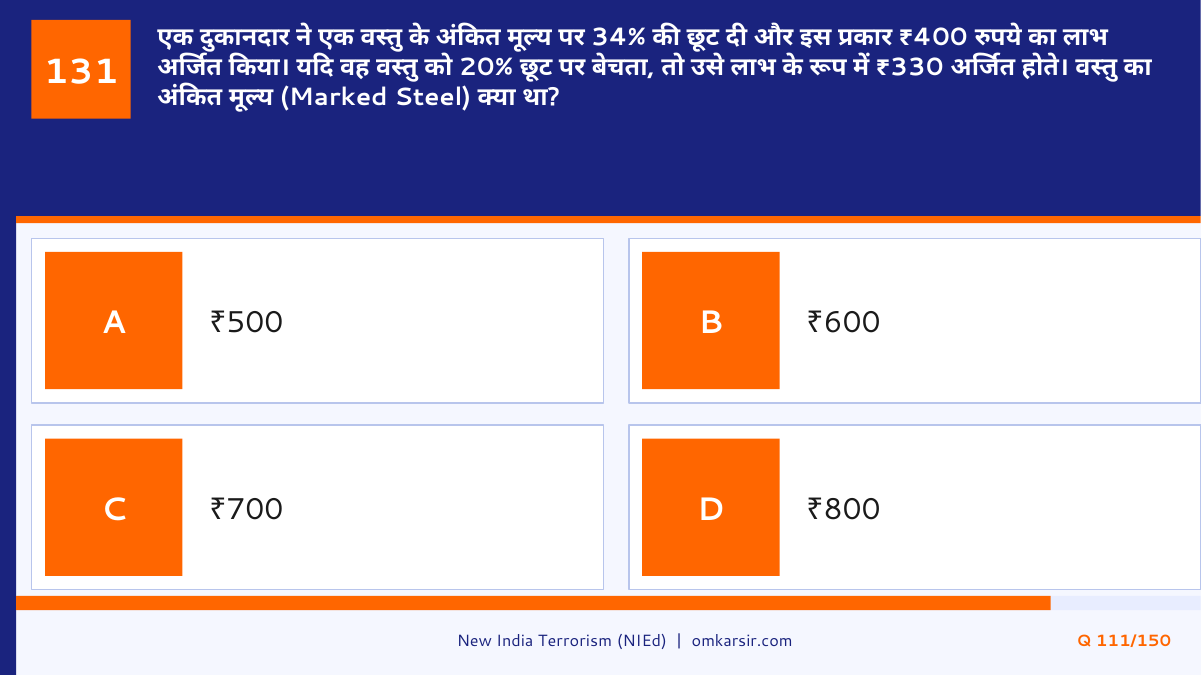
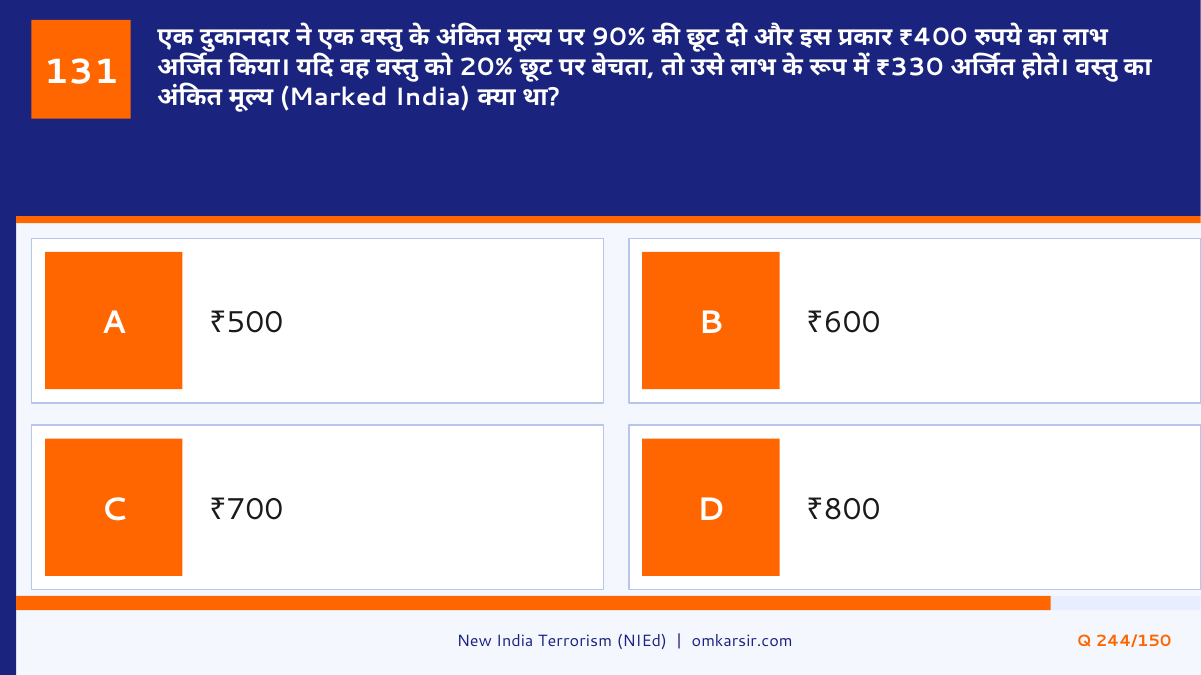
34%: 34% -> 90%
Marked Steel: Steel -> India
111/150: 111/150 -> 244/150
